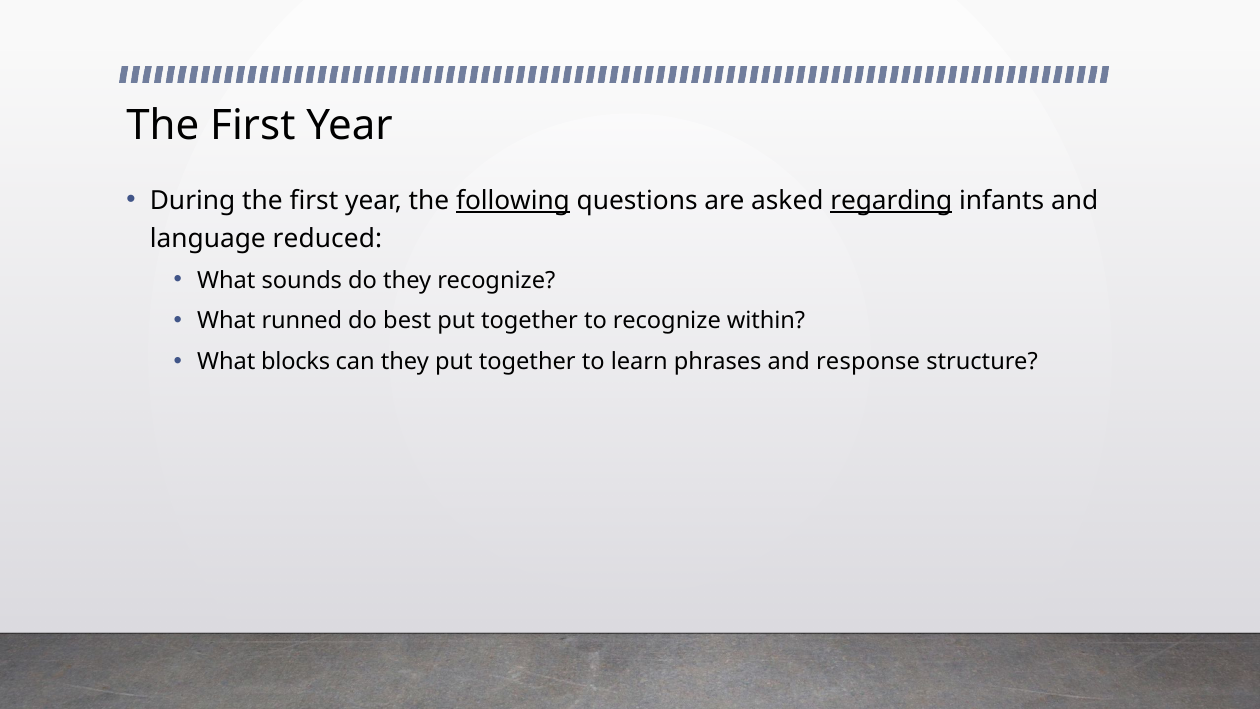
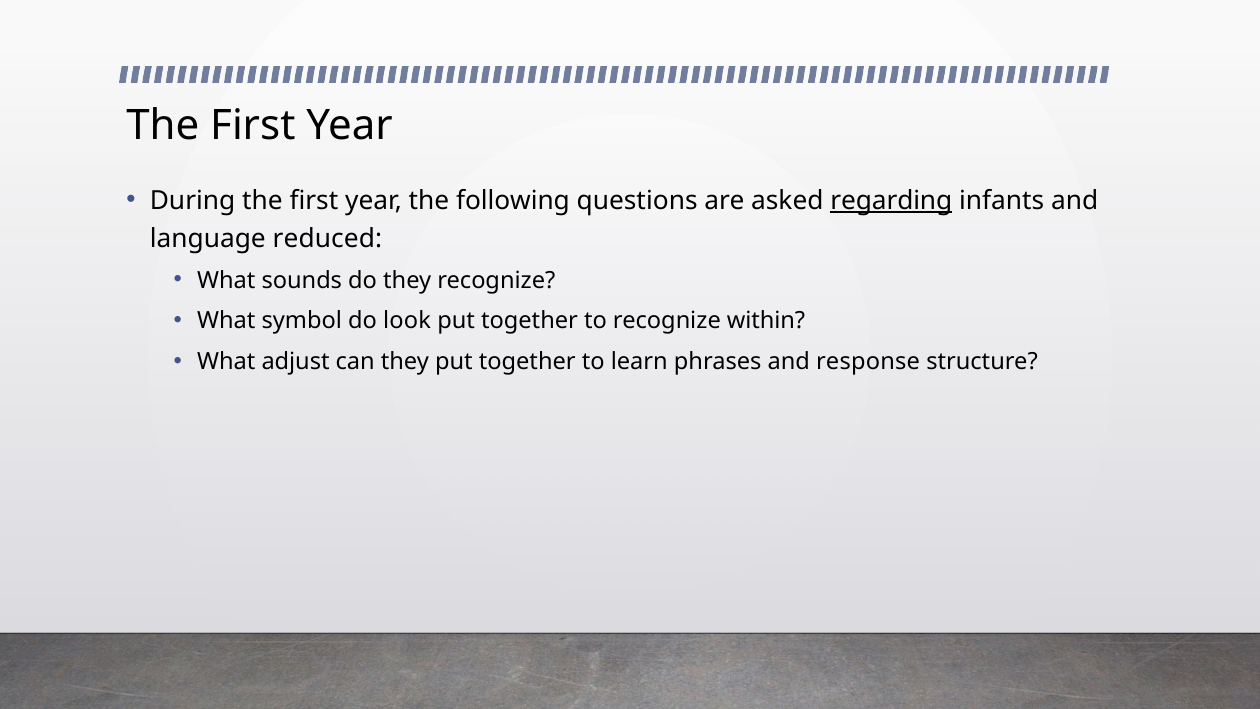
following underline: present -> none
runned: runned -> symbol
best: best -> look
blocks: blocks -> adjust
